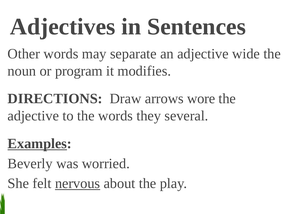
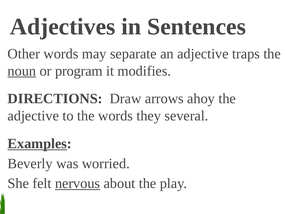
wide: wide -> traps
noun underline: none -> present
wore: wore -> ahoy
